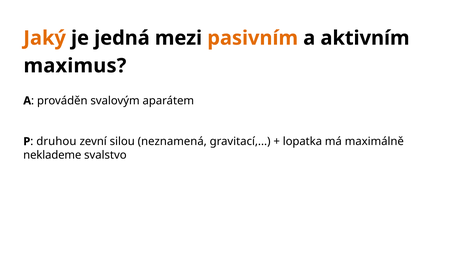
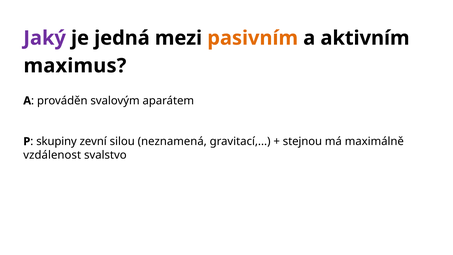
Jaký colour: orange -> purple
druhou: druhou -> skupiny
lopatka: lopatka -> stejnou
neklademe: neklademe -> vzdálenost
